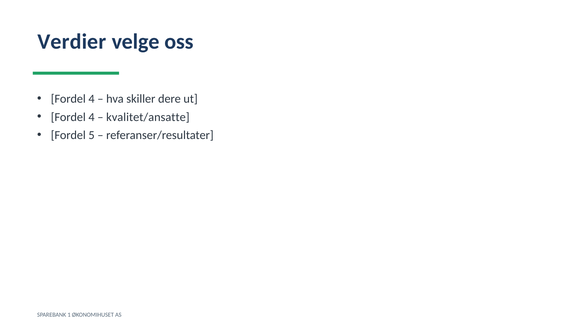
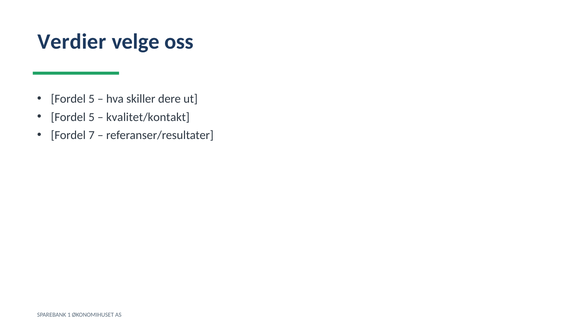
4 at (92, 99): 4 -> 5
4 at (92, 117): 4 -> 5
kvalitet/ansatte: kvalitet/ansatte -> kvalitet/kontakt
5: 5 -> 7
